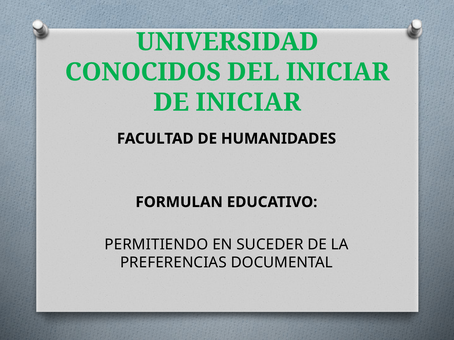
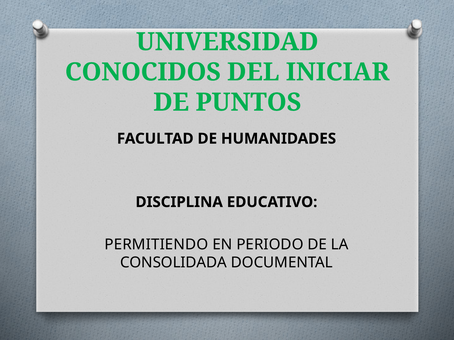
DE INICIAR: INICIAR -> PUNTOS
FORMULAN: FORMULAN -> DISCIPLINA
SUCEDER: SUCEDER -> PERIODO
PREFERENCIAS: PREFERENCIAS -> CONSOLIDADA
